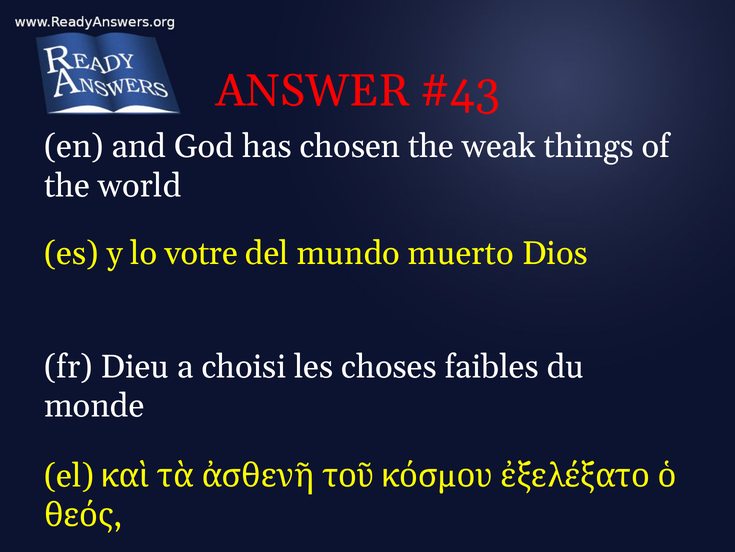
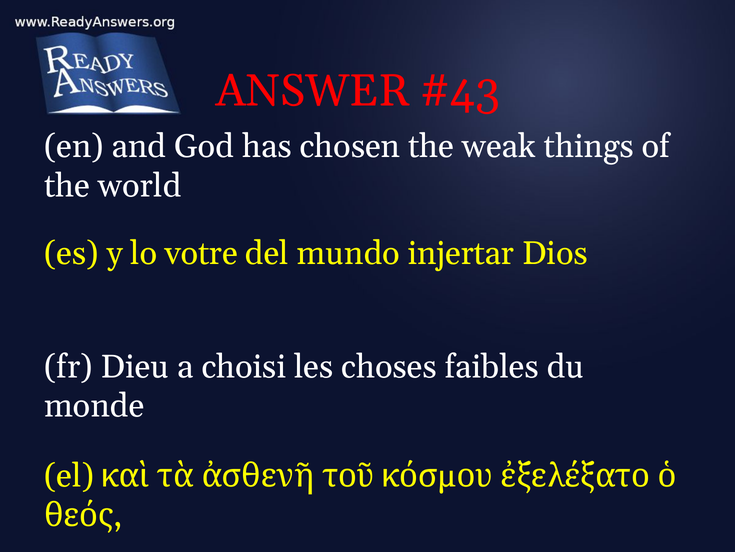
muerto: muerto -> injertar
